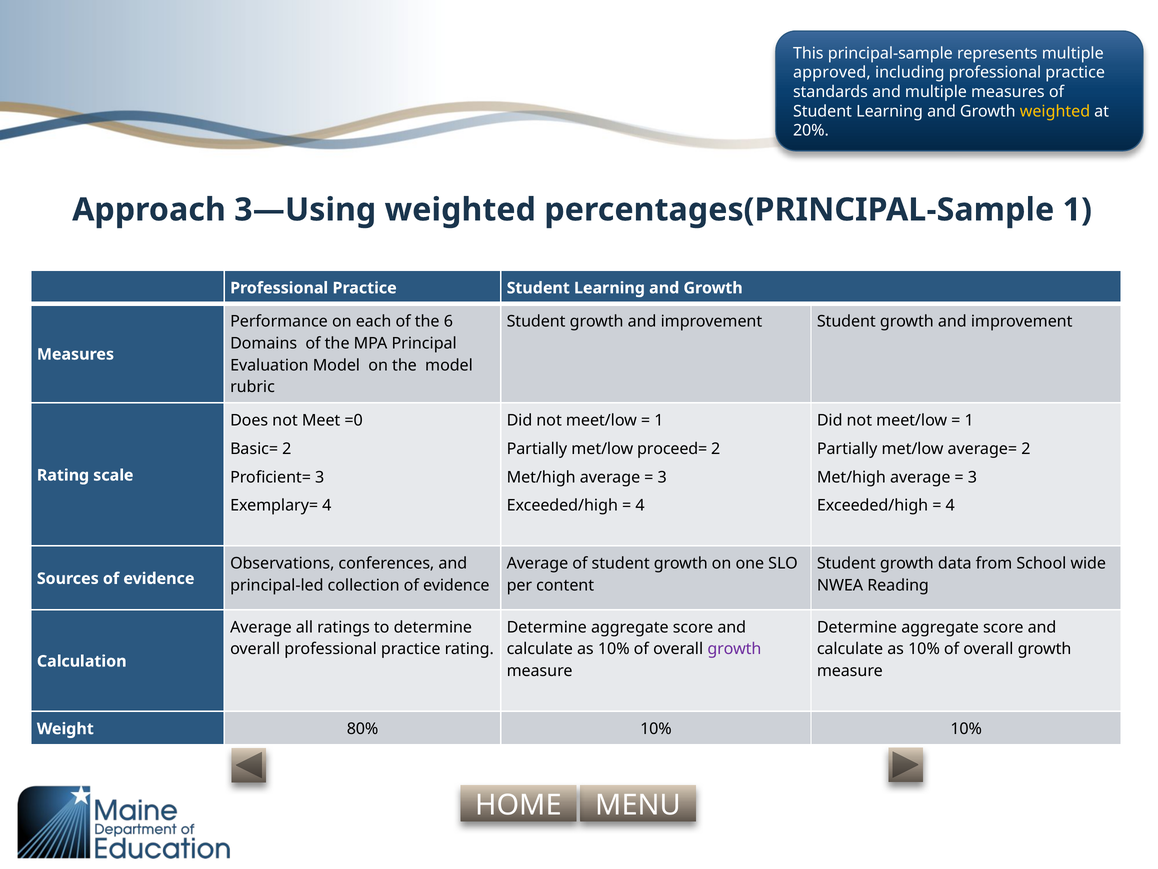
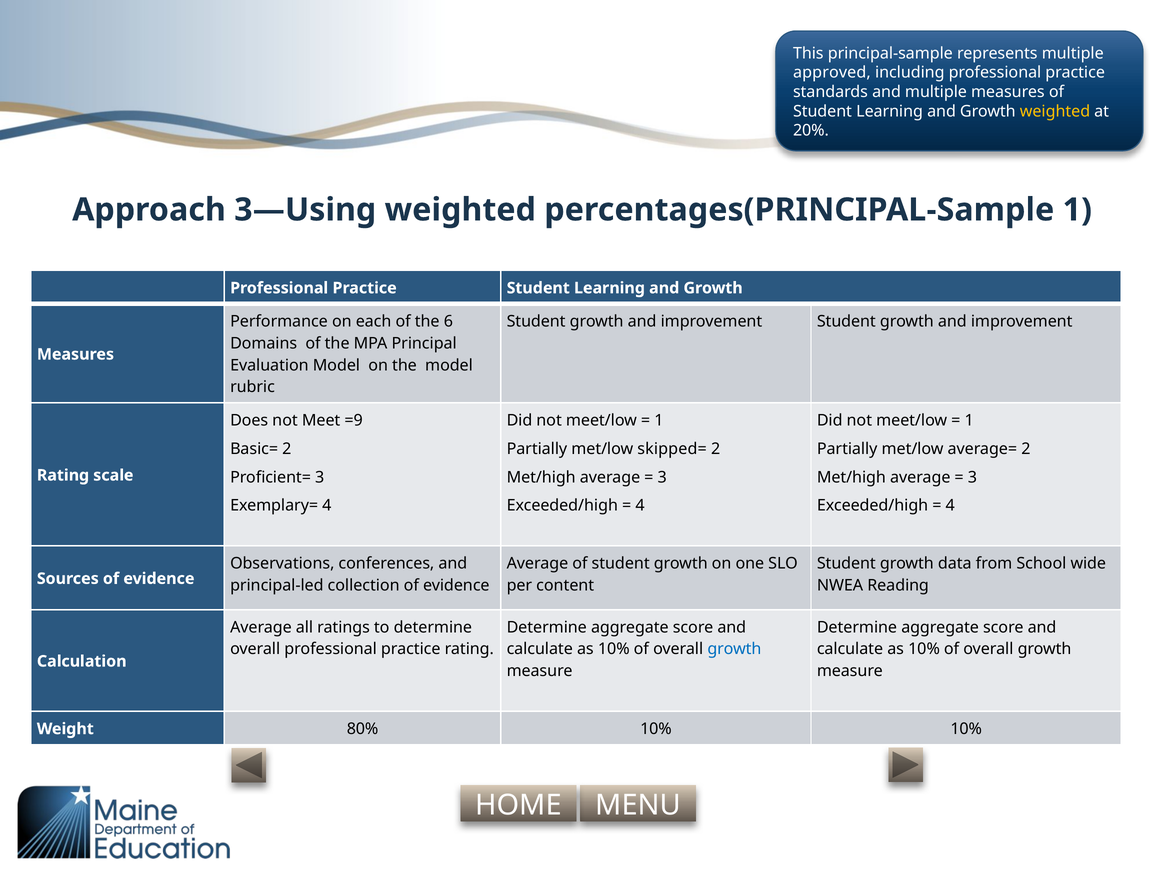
=0: =0 -> =9
proceed=: proceed= -> skipped=
growth at (734, 649) colour: purple -> blue
